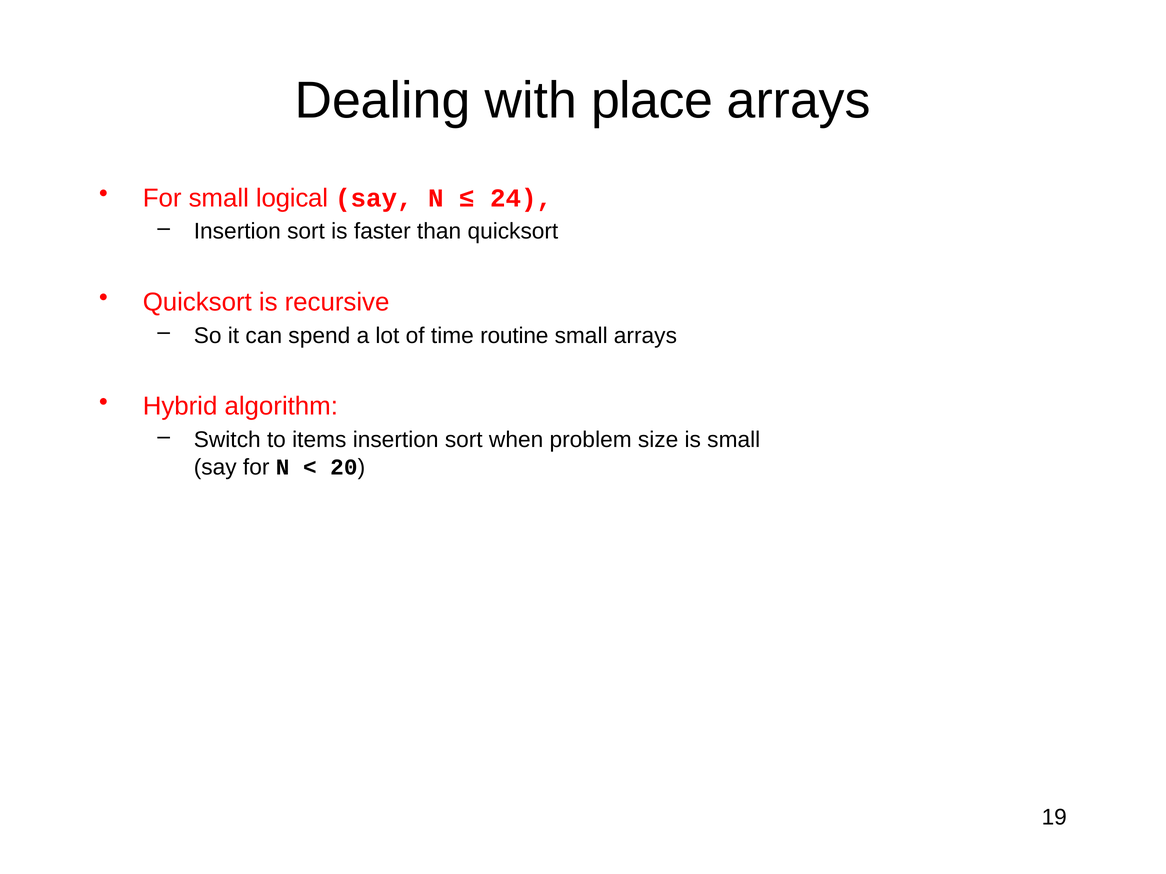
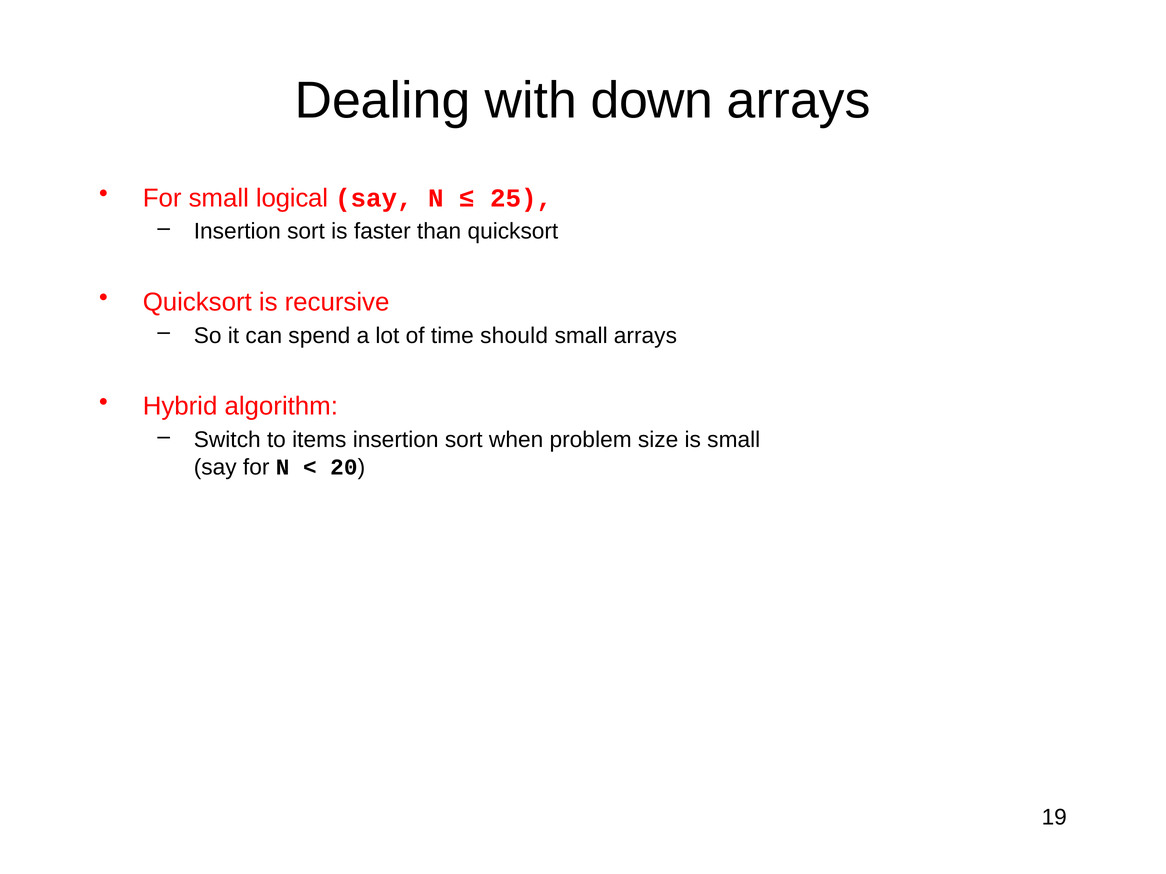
place: place -> down
24: 24 -> 25
routine: routine -> should
